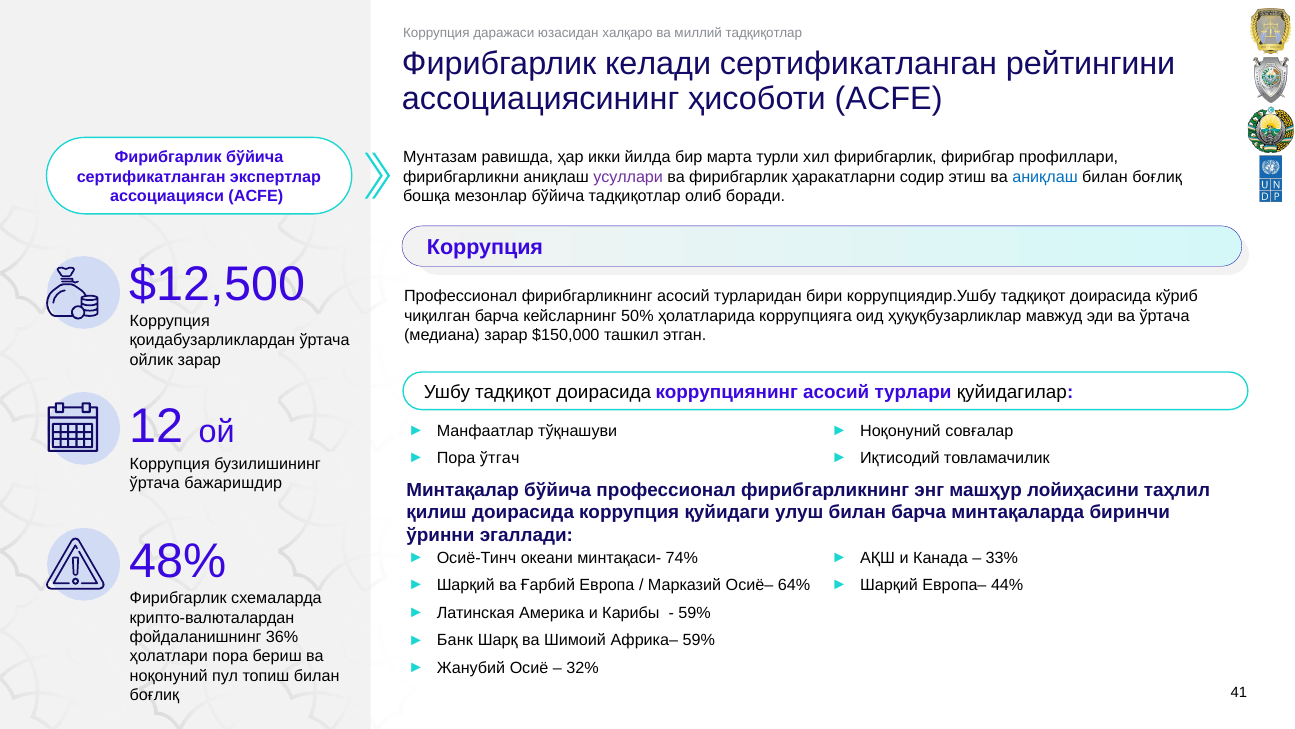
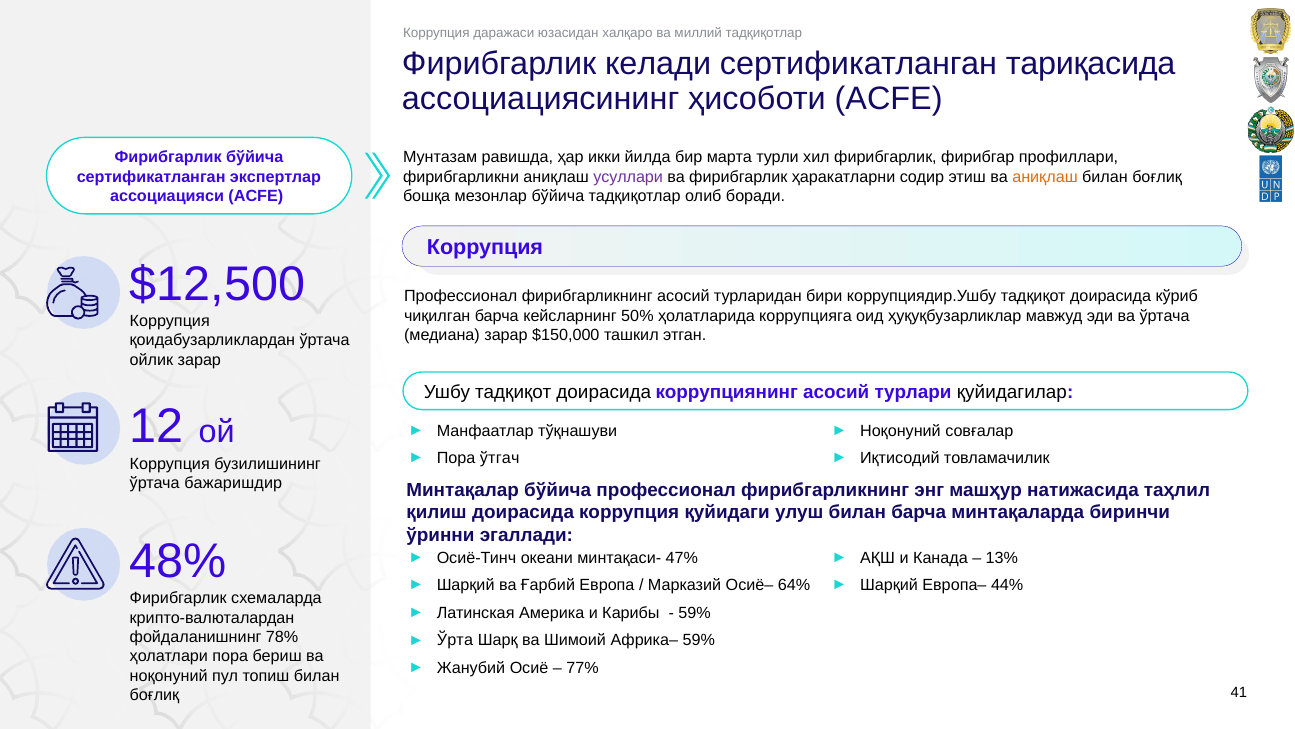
рейтингини: рейтингини -> тариқасида
аниқлаш at (1045, 177) colour: blue -> orange
лойиҳасини: лойиҳасини -> натижасида
74%: 74% -> 47%
33%: 33% -> 13%
36%: 36% -> 78%
Банк: Банк -> Ўрта
32%: 32% -> 77%
